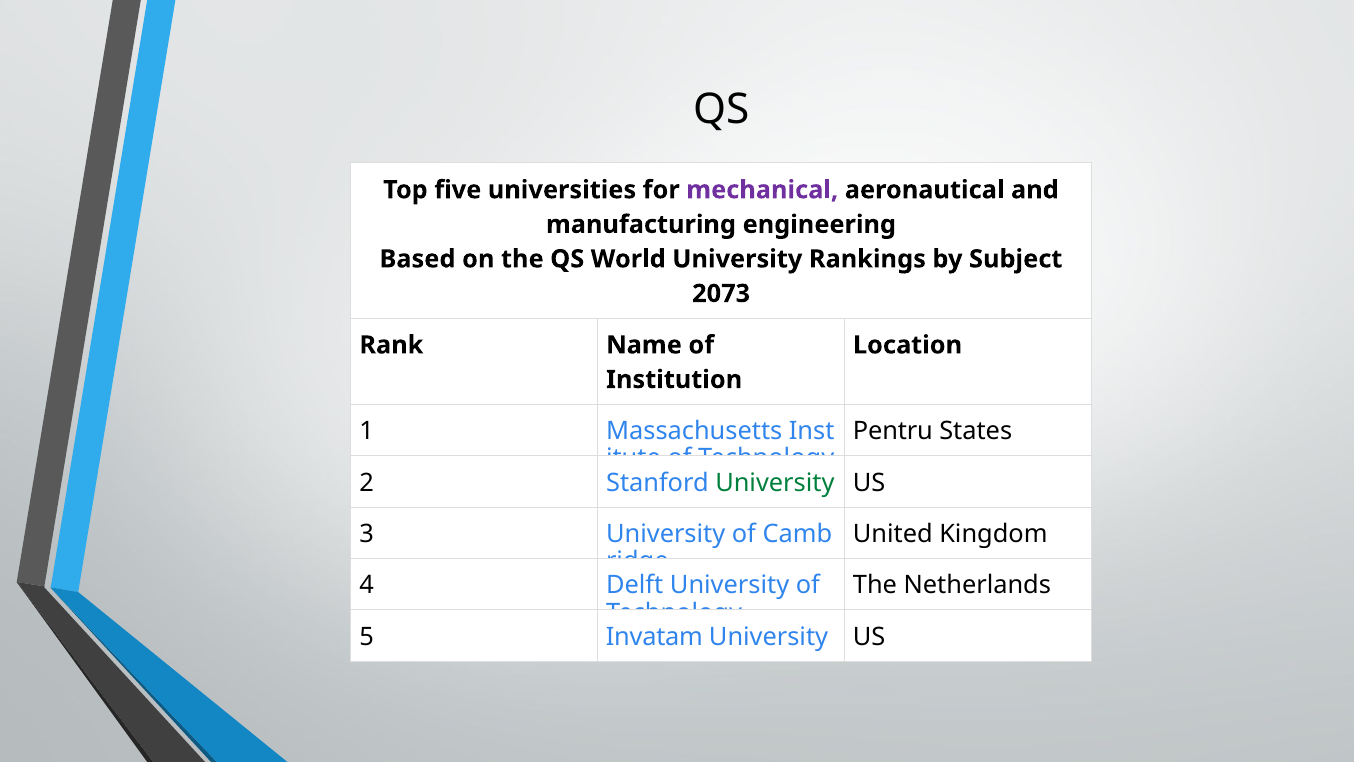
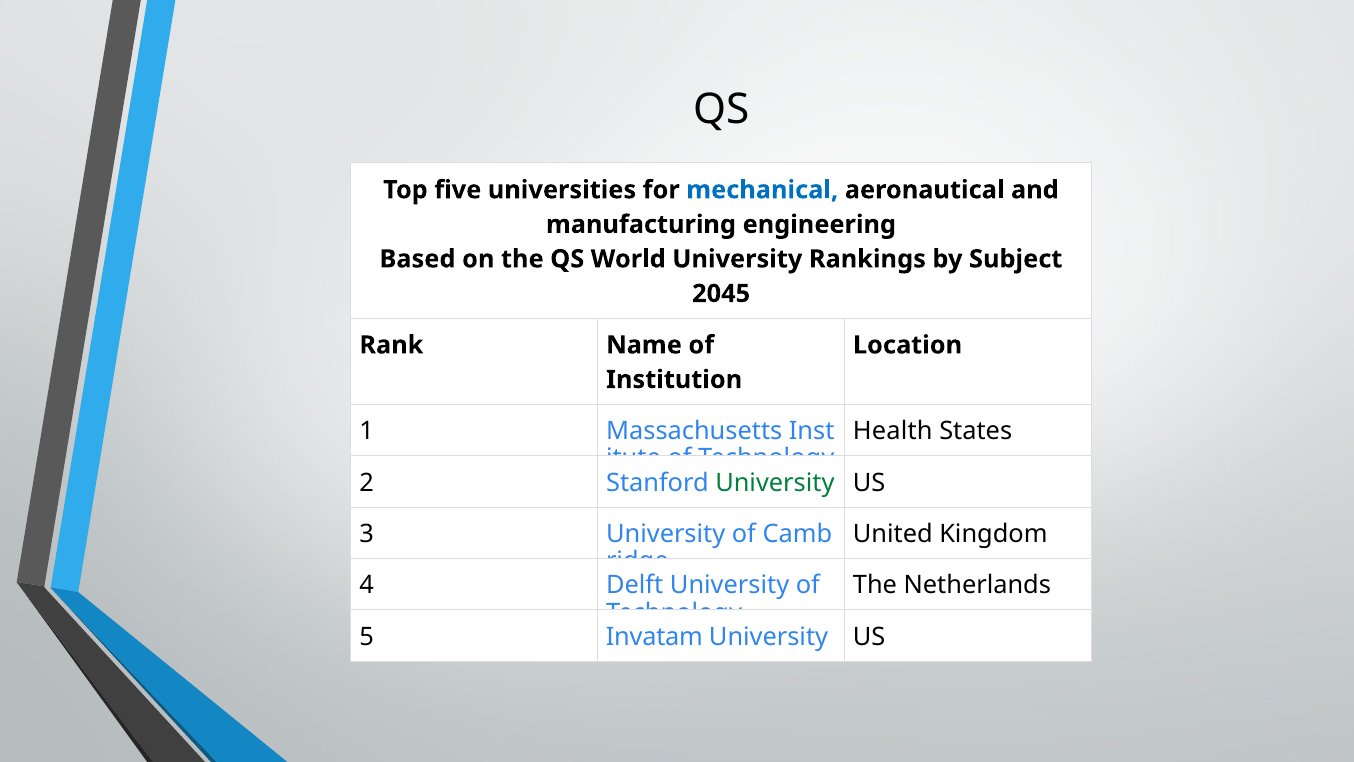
mechanical colour: purple -> blue
2073: 2073 -> 2045
Pentru: Pentru -> Health
